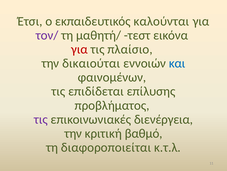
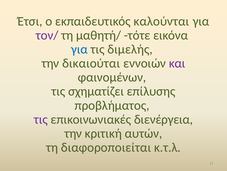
τεστ: τεστ -> τότε
για at (79, 49) colour: red -> blue
πλαίσιο: πλαίσιο -> διμελής
και colour: blue -> purple
επιδίδεται: επιδίδεται -> σχηματίζει
βαθμό: βαθμό -> αυτών
